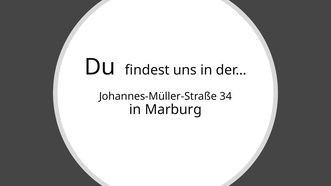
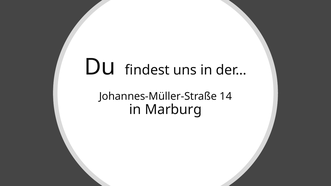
34: 34 -> 14
